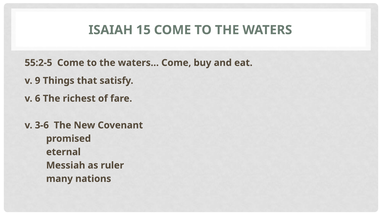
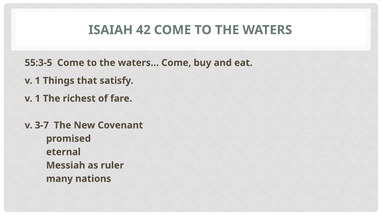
15: 15 -> 42
55:2-5: 55:2-5 -> 55:3-5
9 at (38, 81): 9 -> 1
6 at (38, 98): 6 -> 1
3-6: 3-6 -> 3-7
